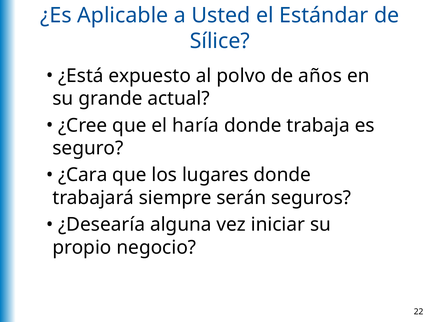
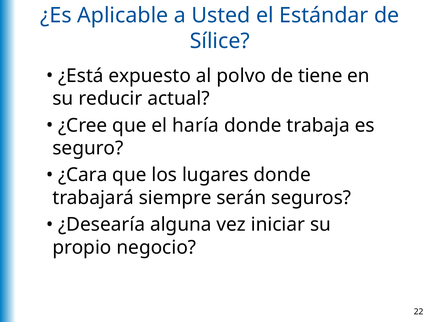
años: años -> tiene
grande: grande -> reducir
